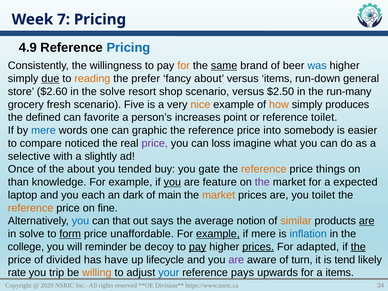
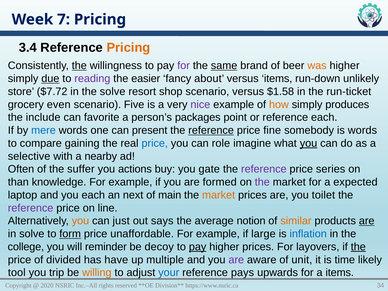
4.9: 4.9 -> 3.4
Pricing at (128, 48) colour: blue -> orange
the at (79, 66) underline: none -> present
for at (184, 66) colour: orange -> purple
was colour: blue -> orange
reading colour: orange -> purple
prefer: prefer -> easier
general: general -> unlikely
$2.60: $2.60 -> $7.72
$2.50: $2.50 -> $1.58
run-many: run-many -> run-ticket
fresh: fresh -> even
nice colour: orange -> purple
defined: defined -> include
increases: increases -> packages
reference toilet: toilet -> each
graphic: graphic -> present
reference at (211, 130) underline: none -> present
into: into -> fine
is easier: easier -> words
noticed: noticed -> gaining
price at (155, 143) colour: purple -> blue
loss: loss -> role
you at (309, 143) underline: none -> present
slightly: slightly -> nearby
Once: Once -> Often
the about: about -> suffer
tended: tended -> actions
reference at (264, 169) colour: orange -> purple
things: things -> series
you at (172, 182) underline: present -> none
feature: feature -> formed
dark: dark -> next
reference at (31, 208) colour: orange -> purple
fine: fine -> line
you at (80, 221) colour: blue -> orange
that: that -> just
example at (218, 234) underline: present -> none
if mere: mere -> large
prices at (258, 247) underline: present -> none
adapted: adapted -> layovers
lifecycle: lifecycle -> multiple
turn: turn -> unit
tend: tend -> time
rate: rate -> tool
